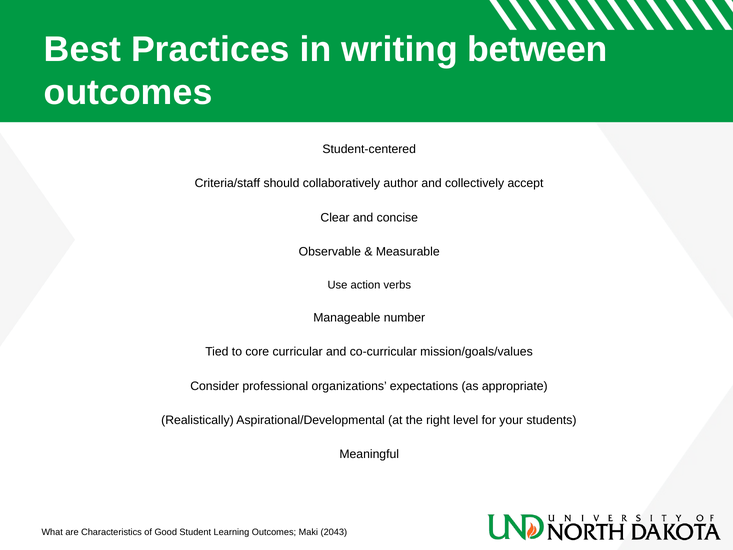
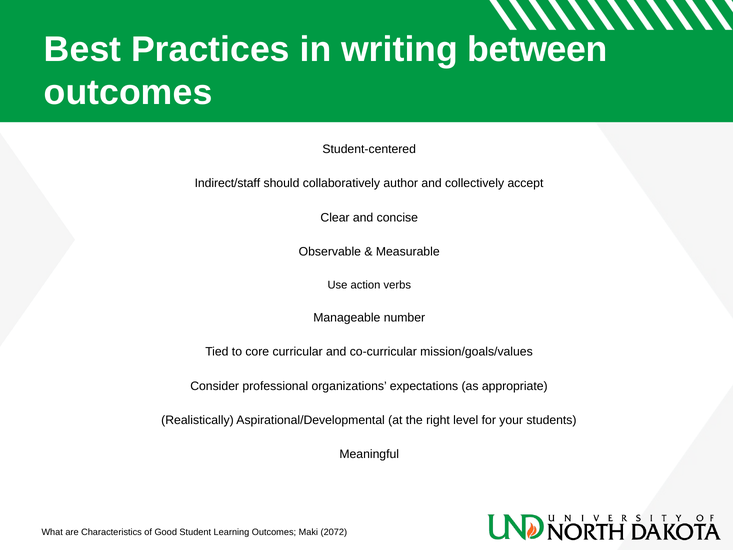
Criteria/staff: Criteria/staff -> Indirect/staff
2043: 2043 -> 2072
